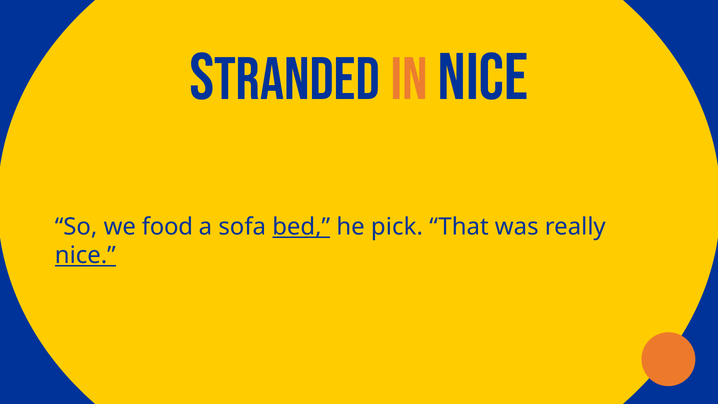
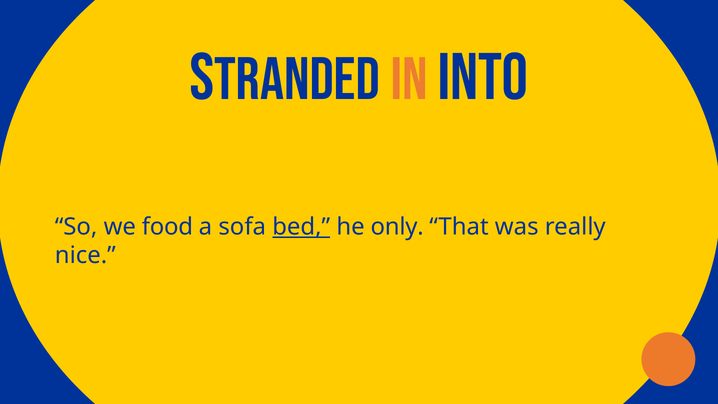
in NICE: NICE -> INTO
pick: pick -> only
nice at (85, 255) underline: present -> none
